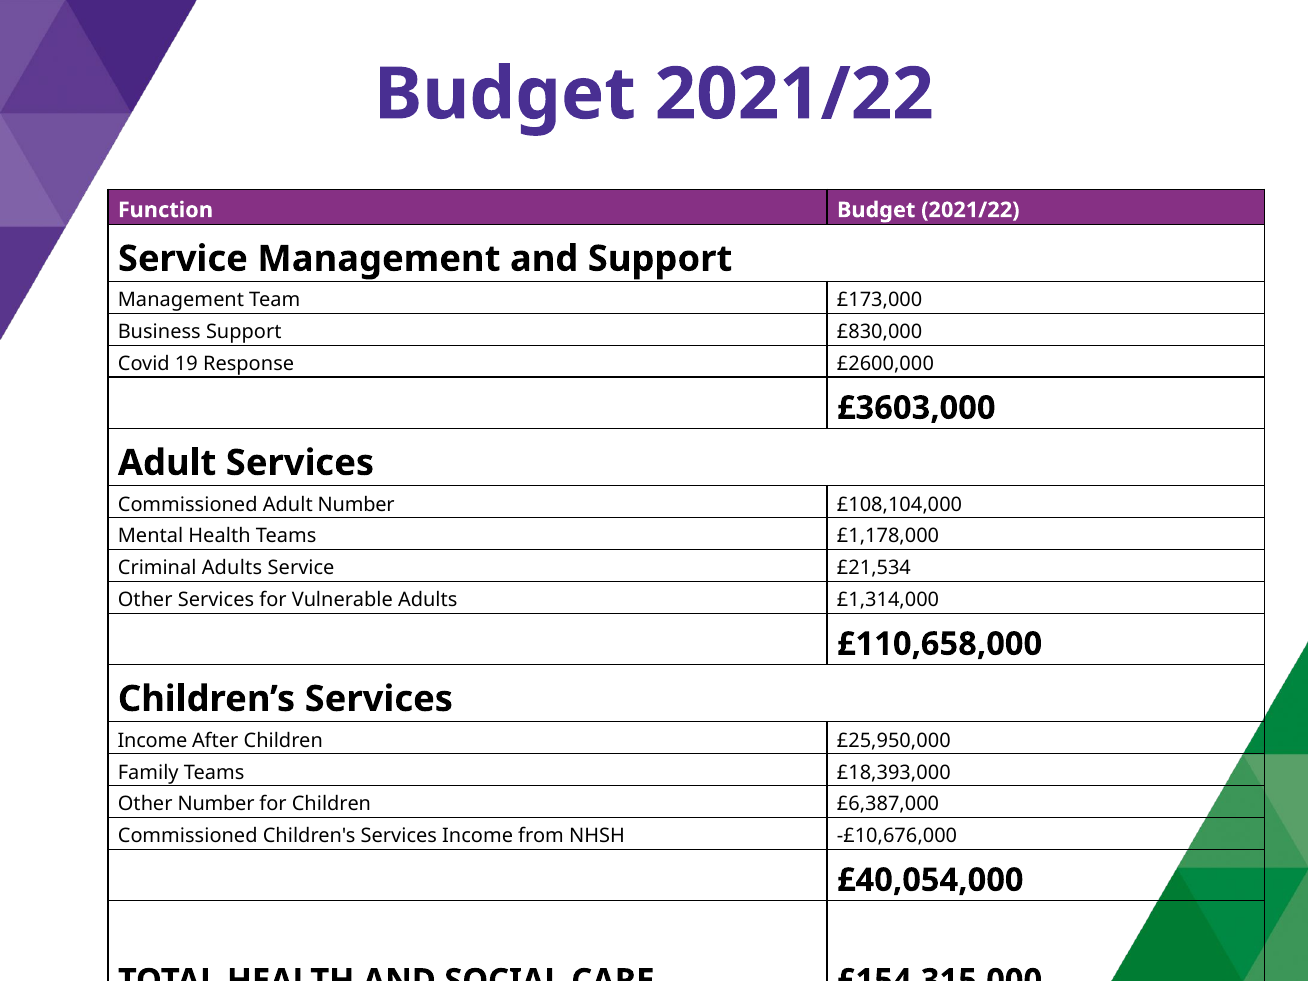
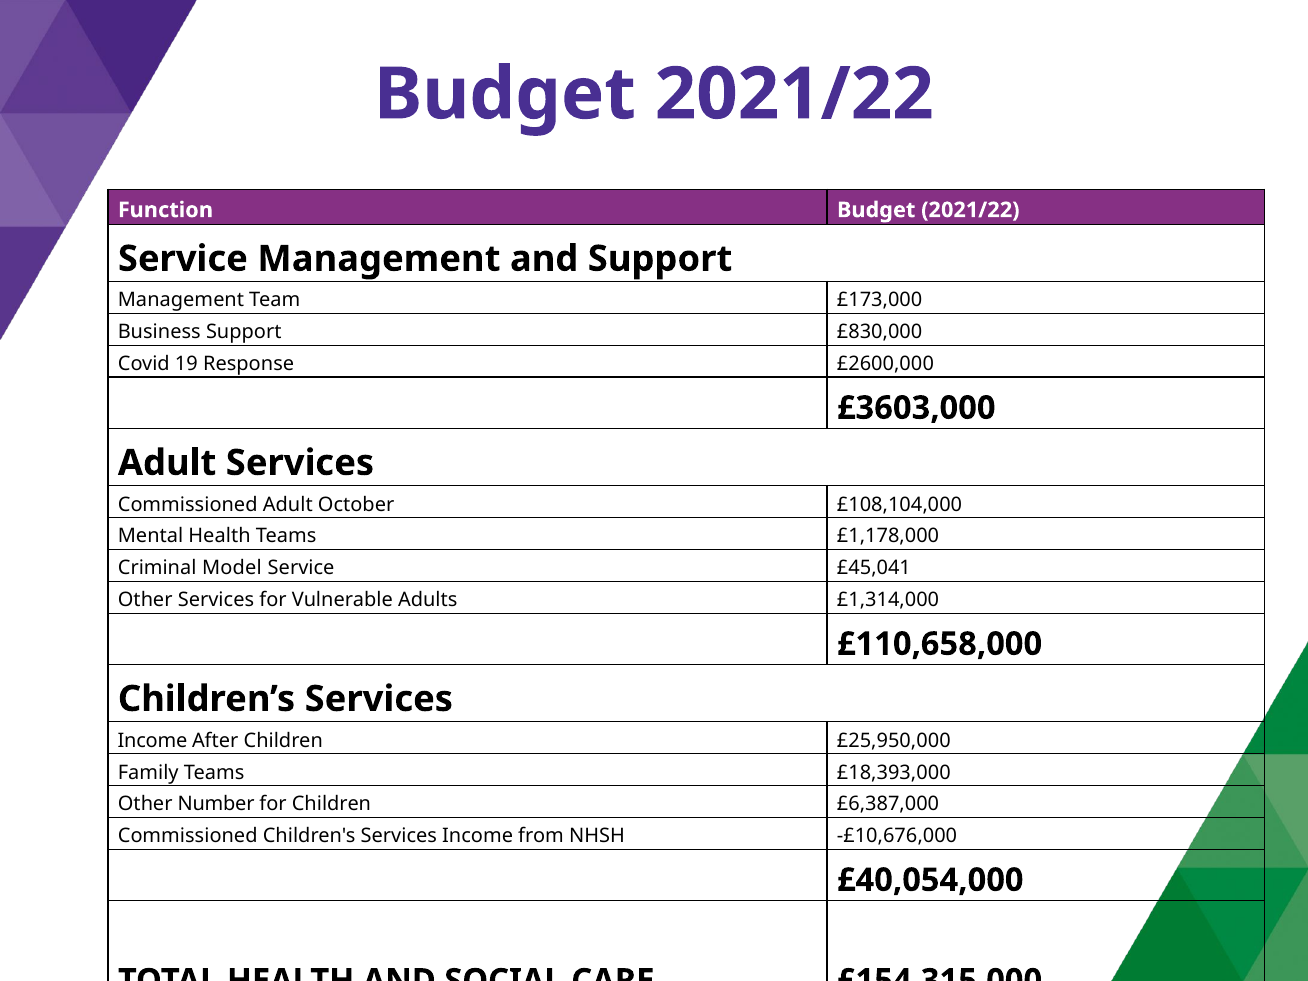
Adult Number: Number -> October
Criminal Adults: Adults -> Model
£21,534: £21,534 -> £45,041
